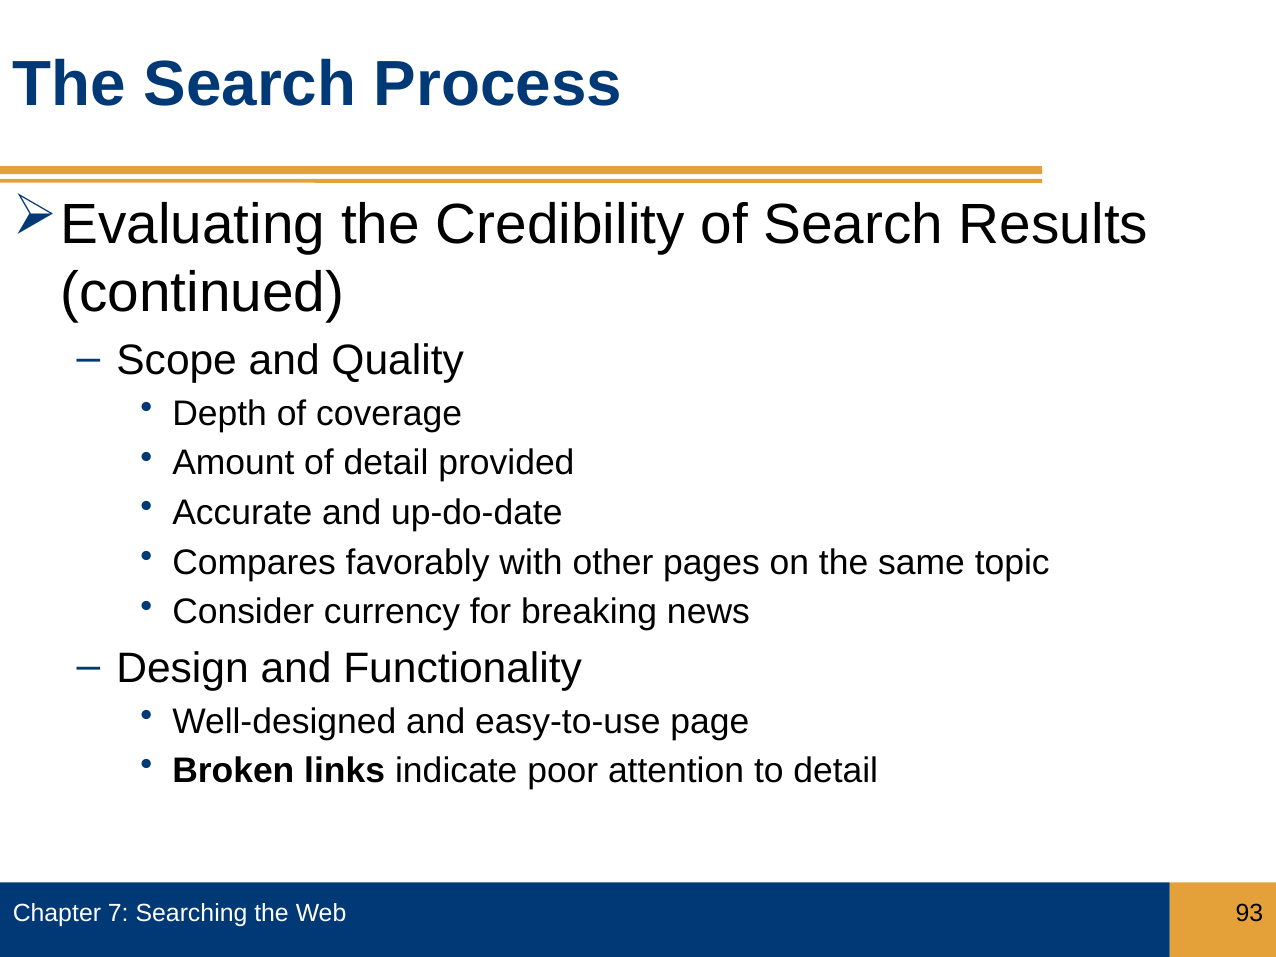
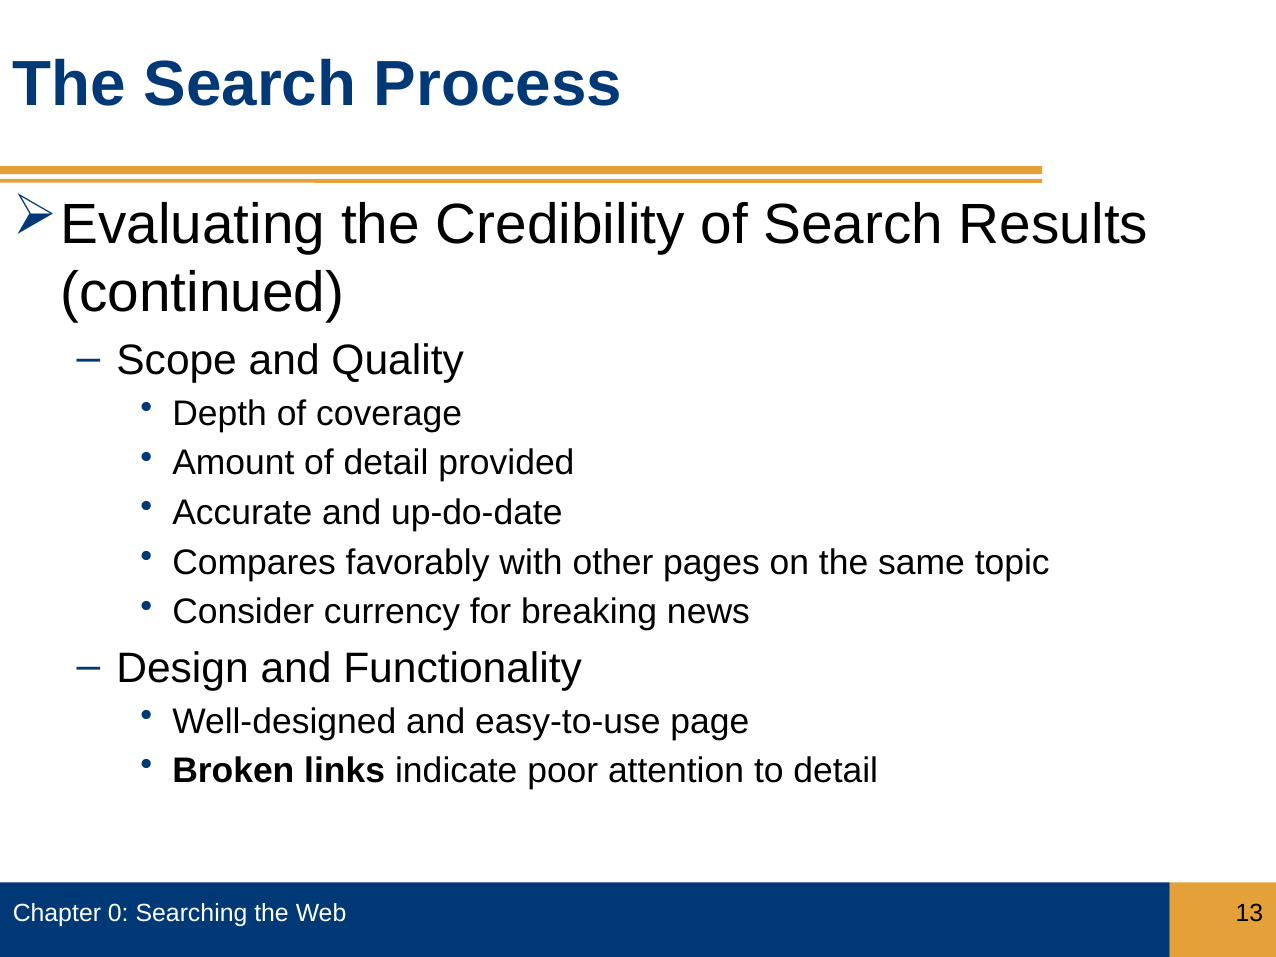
7: 7 -> 0
93: 93 -> 13
